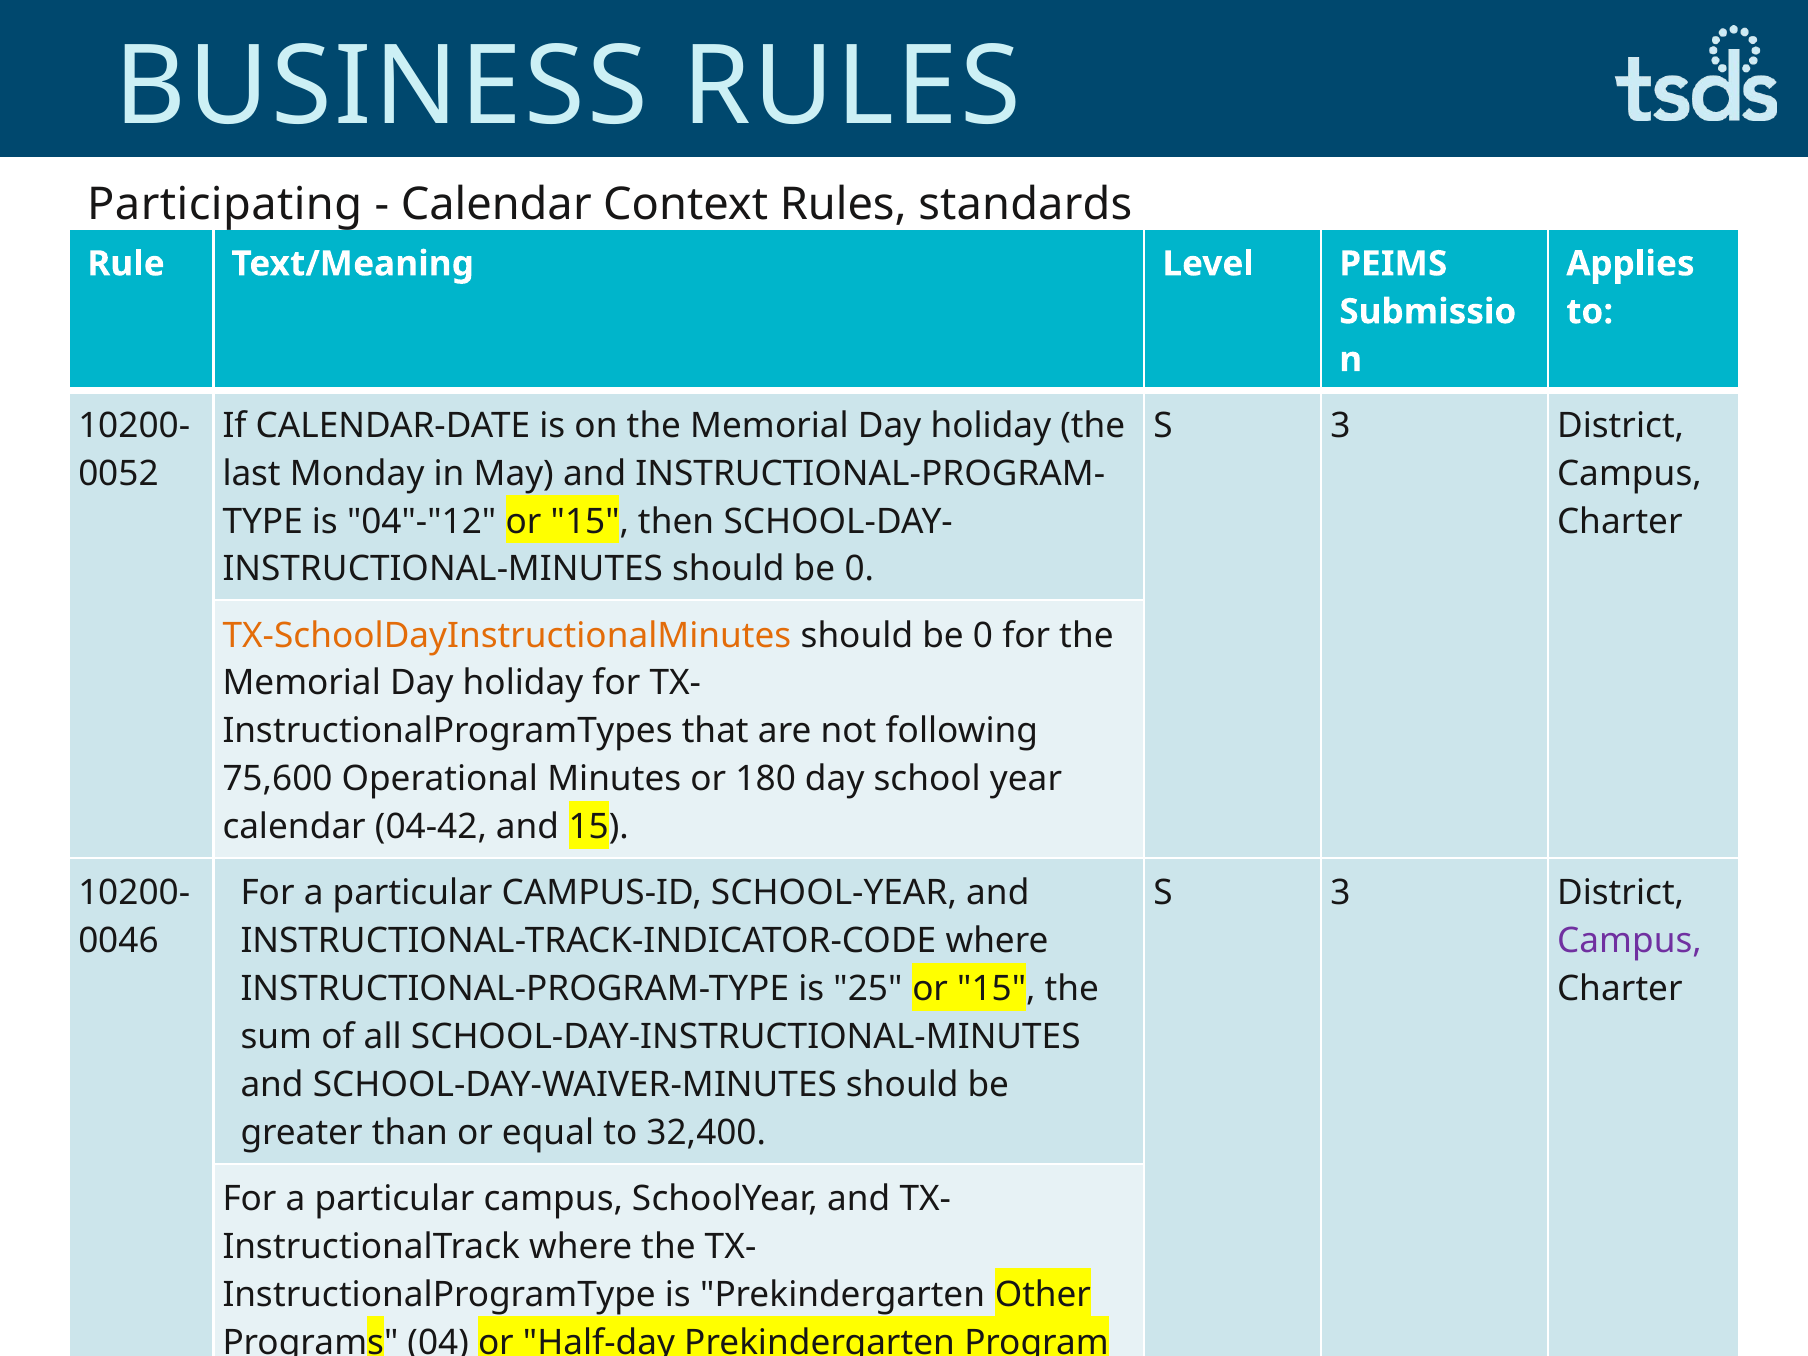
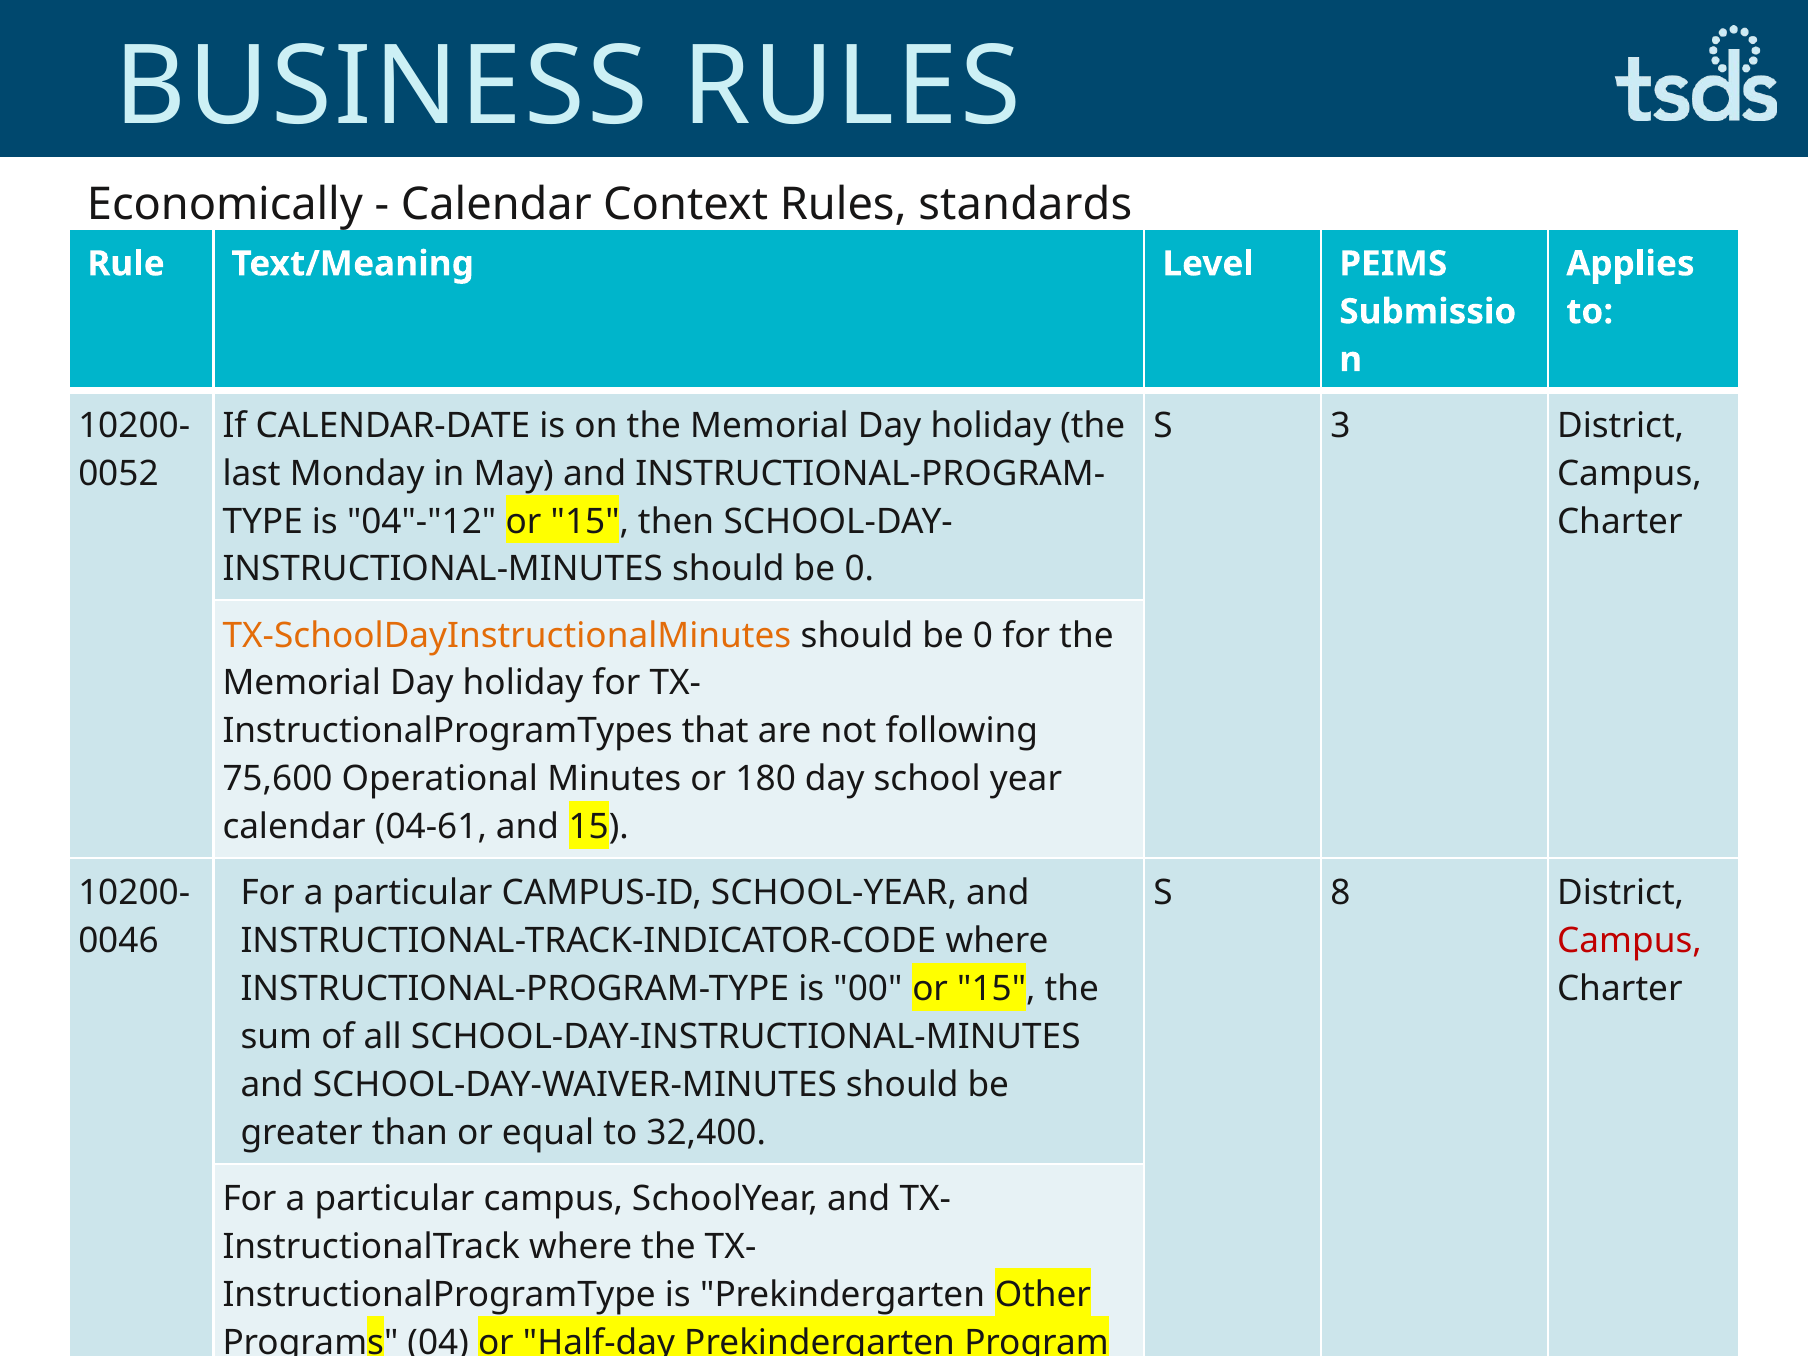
Participating: Participating -> Economically
04-42: 04-42 -> 04-61
3 at (1340, 893): 3 -> 8
Campus at (1630, 941) colour: purple -> red
25: 25 -> 00
